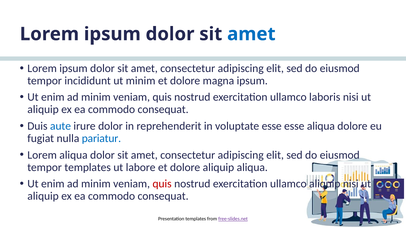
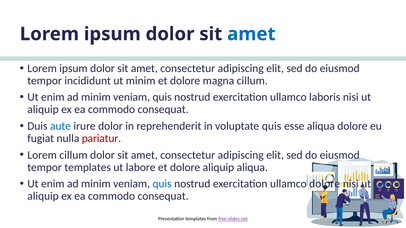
magna ipsum: ipsum -> cillum
voluptate esse: esse -> quis
pariatur colour: blue -> red
Lorem aliqua: aliqua -> cillum
quis at (162, 184) colour: red -> blue
ullamco aliquip: aliquip -> dolore
